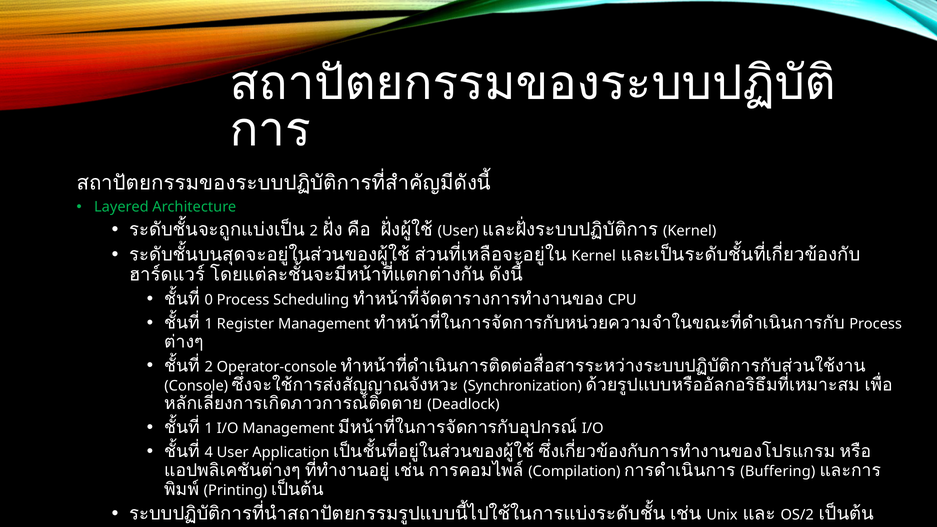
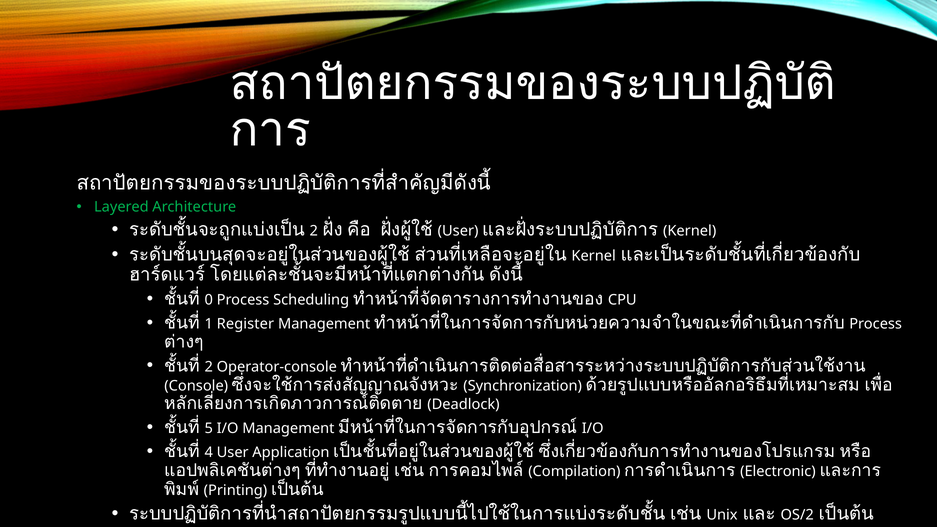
1 at (209, 429): 1 -> 5
Buffering: Buffering -> Electronic
